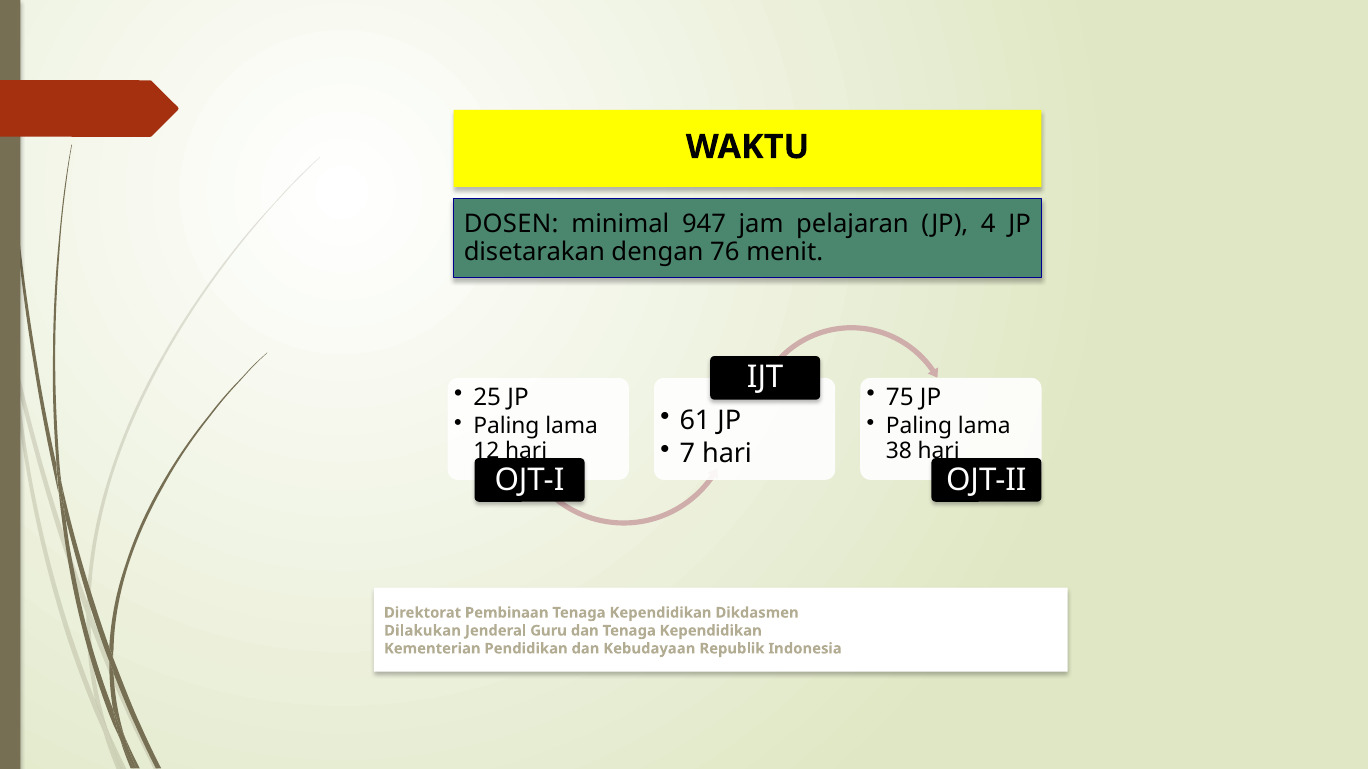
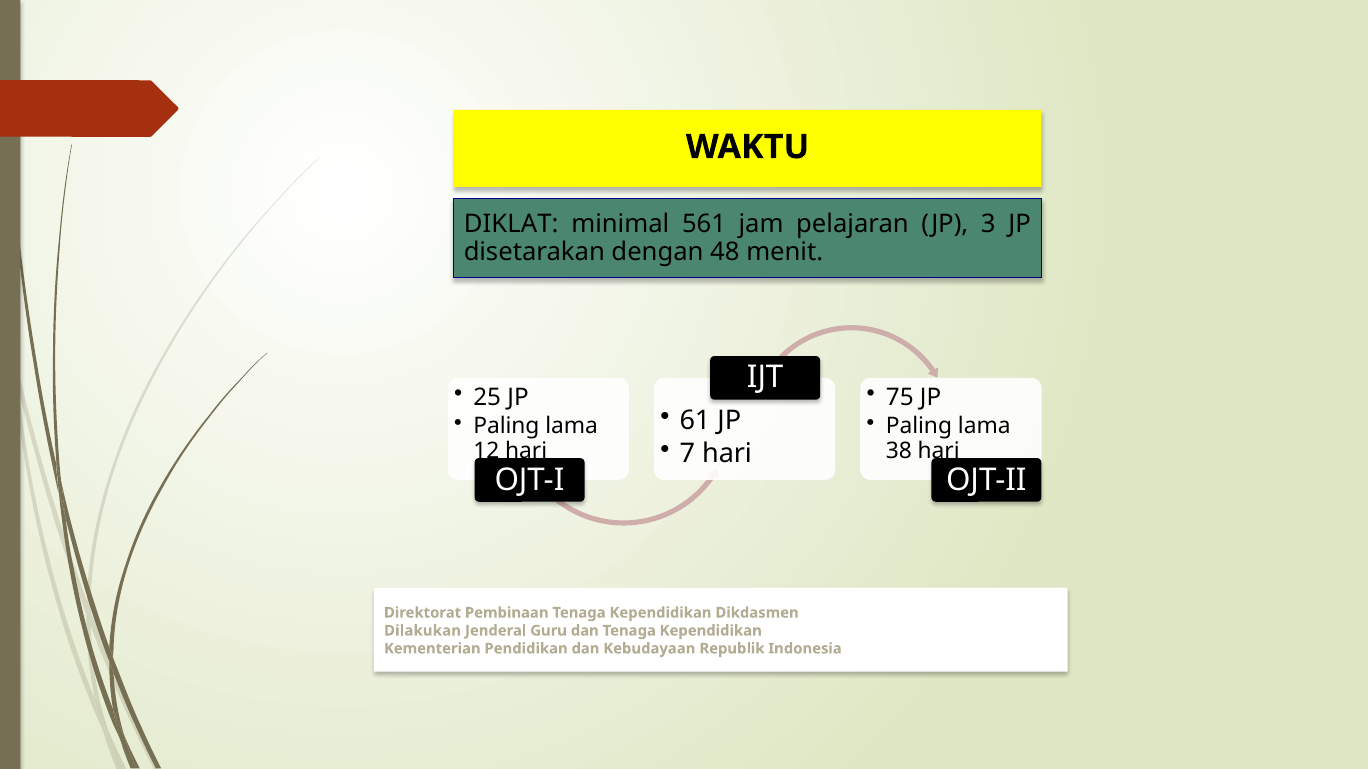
DOSEN: DOSEN -> DIKLAT
947: 947 -> 561
4: 4 -> 3
76: 76 -> 48
